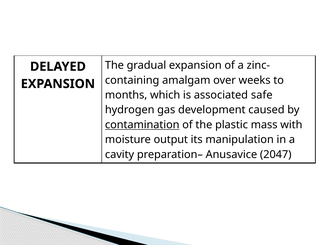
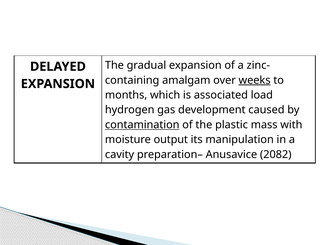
weeks underline: none -> present
safe: safe -> load
2047: 2047 -> 2082
